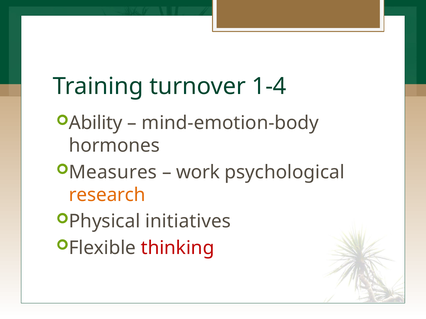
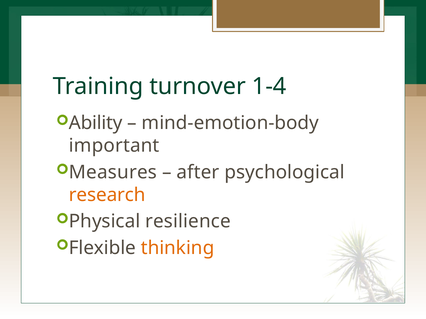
hormones: hormones -> important
work: work -> after
initiatives: initiatives -> resilience
thinking colour: red -> orange
